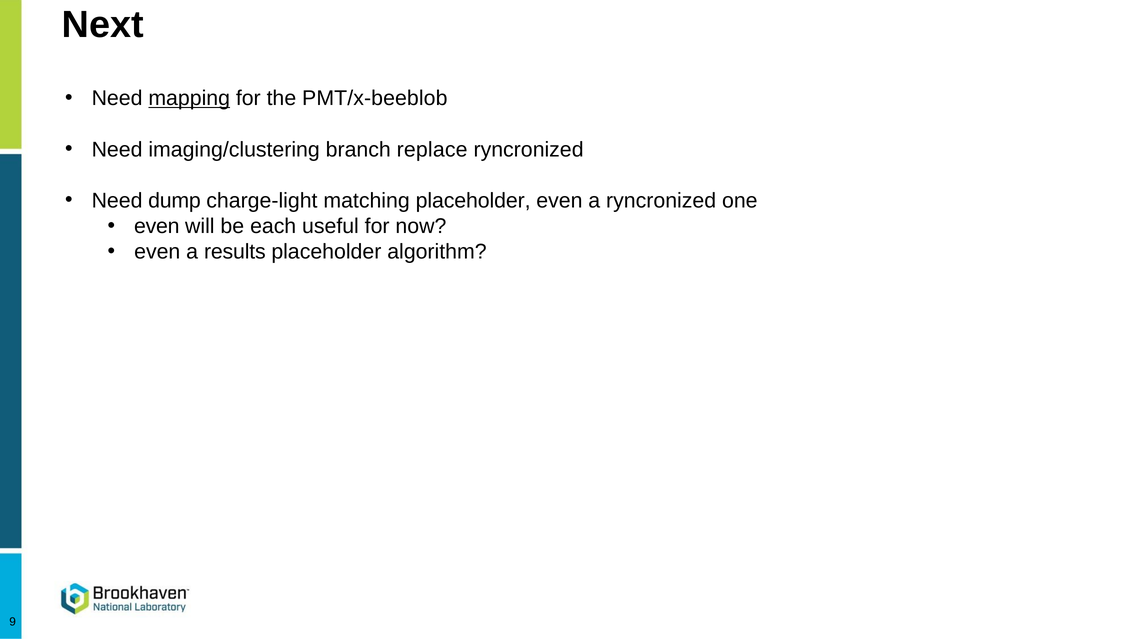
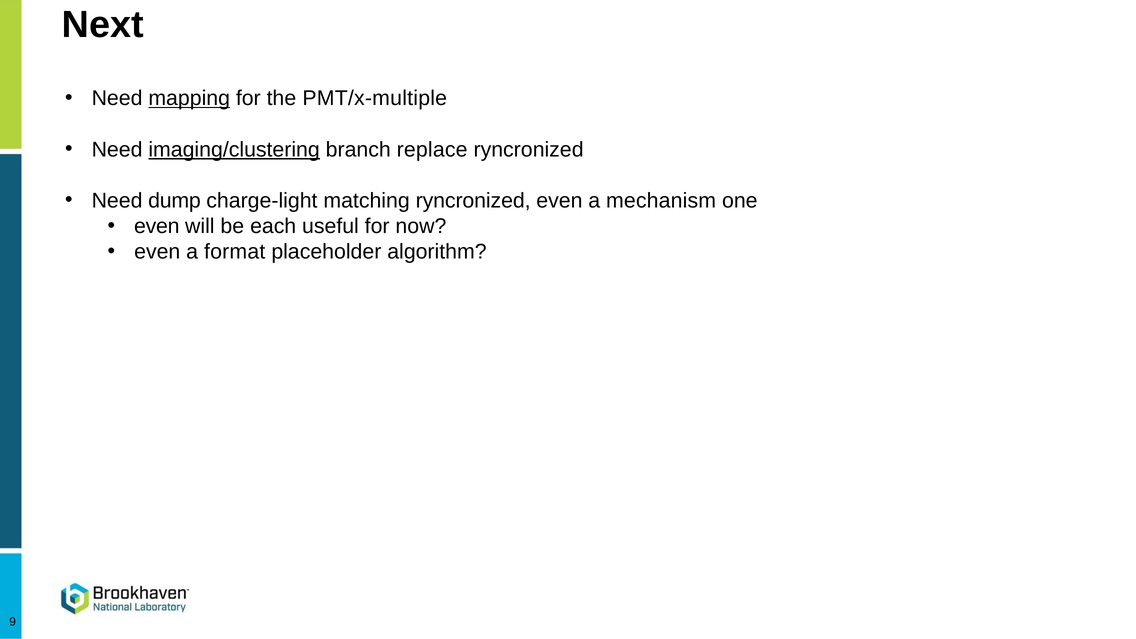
PMT/x-beeblob: PMT/x-beeblob -> PMT/x-multiple
imaging/clustering underline: none -> present
matching placeholder: placeholder -> ryncronized
a ryncronized: ryncronized -> mechanism
results: results -> format
